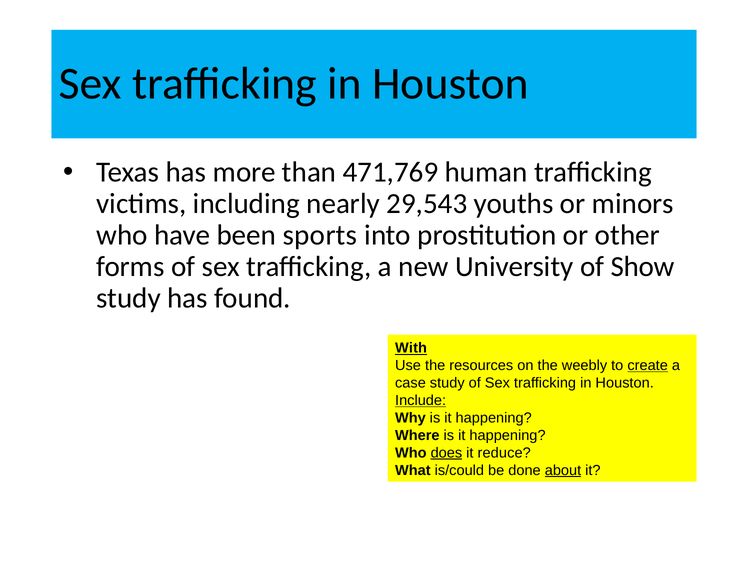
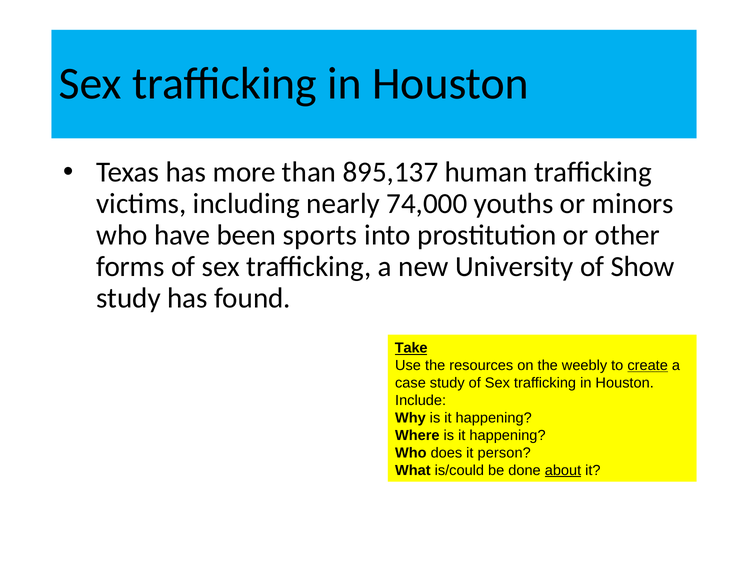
471,769: 471,769 -> 895,137
29,543: 29,543 -> 74,000
With: With -> Take
Include underline: present -> none
does underline: present -> none
reduce: reduce -> person
